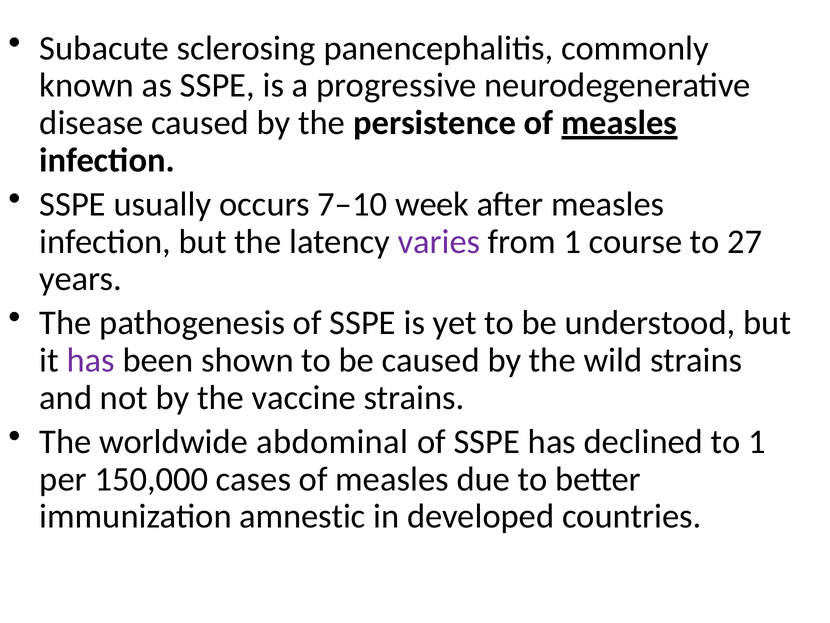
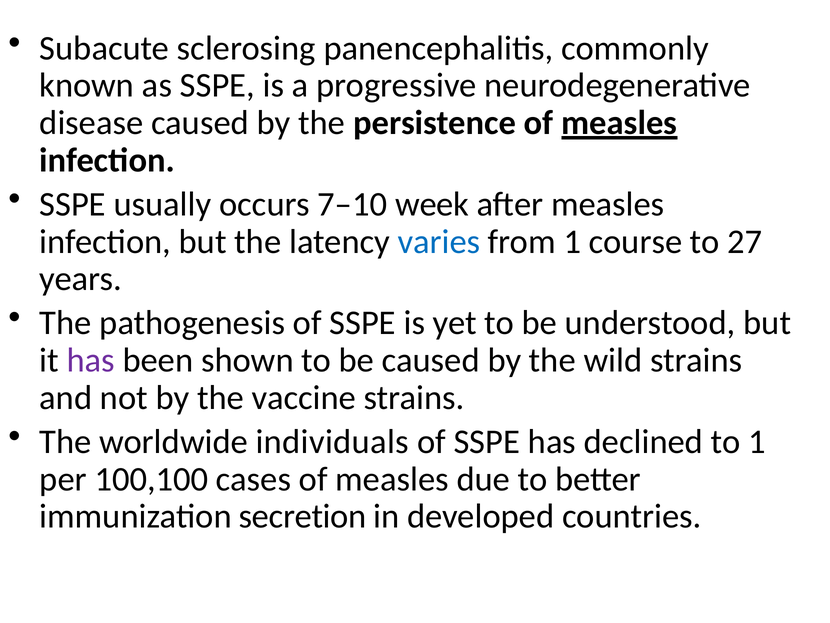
varies colour: purple -> blue
abdominal: abdominal -> individuals
150,000: 150,000 -> 100,100
amnestic: amnestic -> secretion
